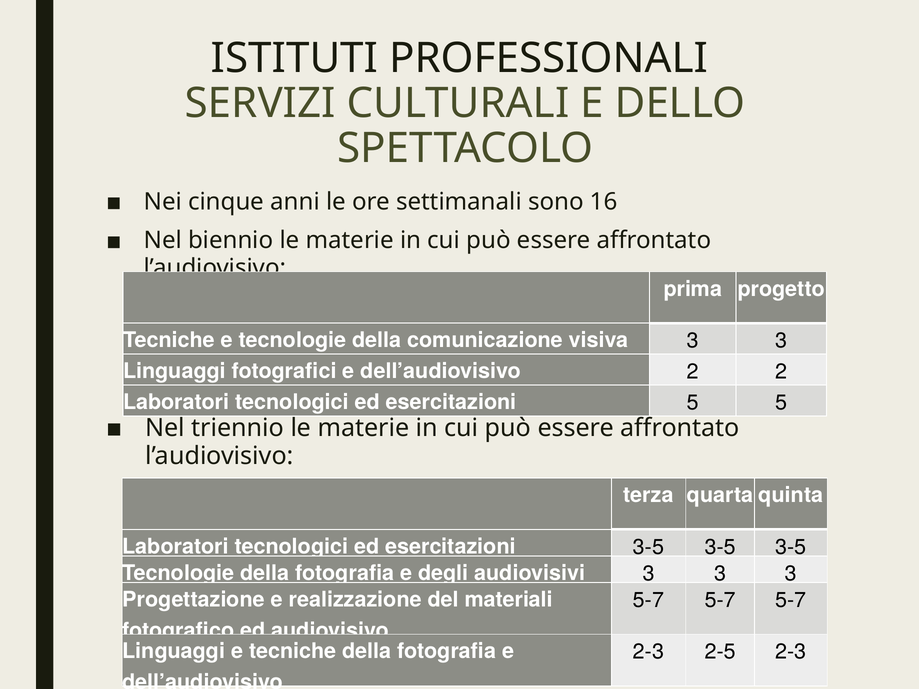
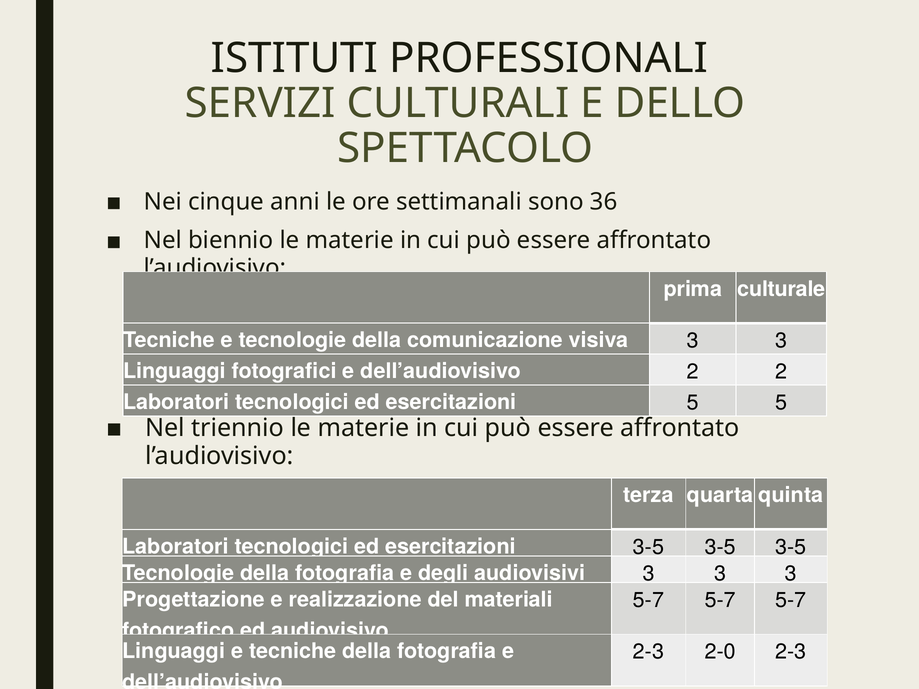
16: 16 -> 36
progetto: progetto -> culturale
2-5: 2-5 -> 2-0
